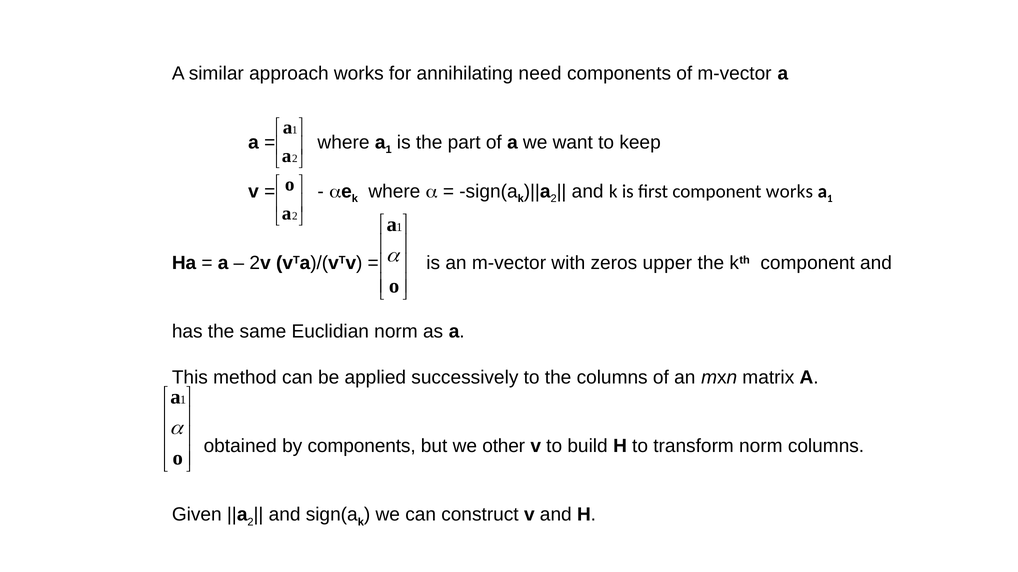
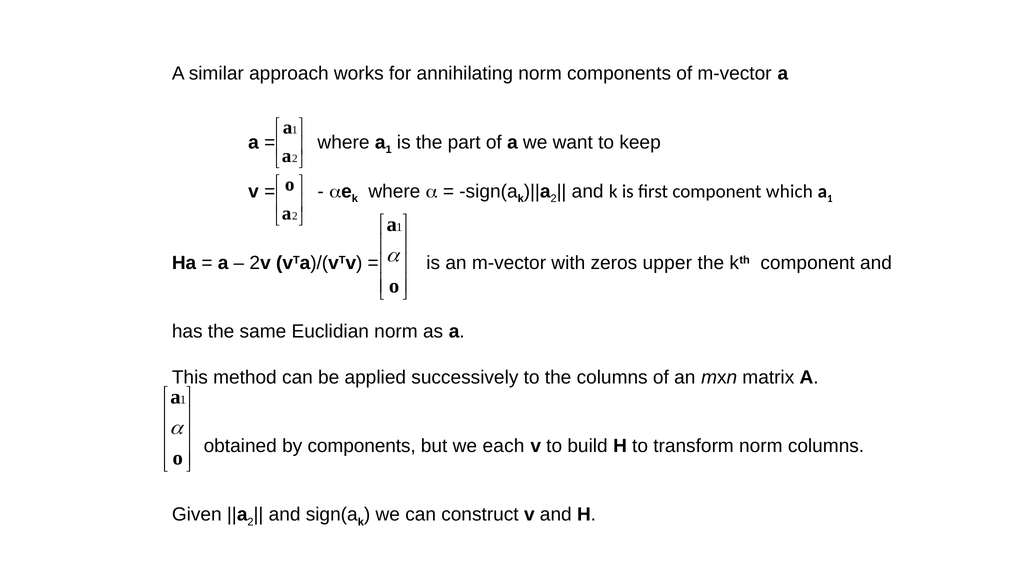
annihilating need: need -> norm
component works: works -> which
other: other -> each
